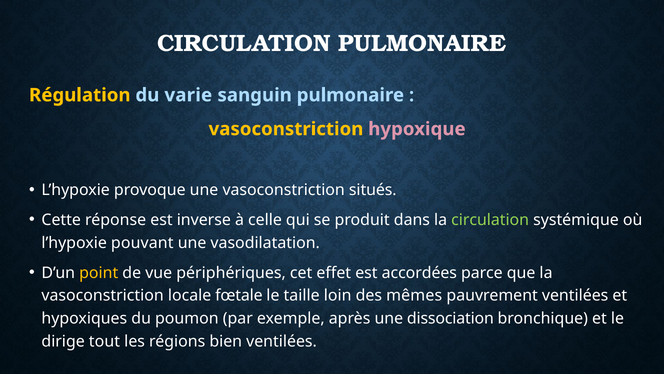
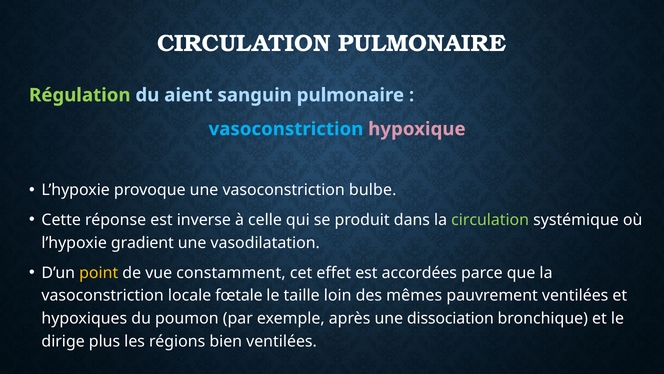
Régulation colour: yellow -> light green
varie: varie -> aient
vasoconstriction at (286, 129) colour: yellow -> light blue
situés: situés -> bulbe
pouvant: pouvant -> gradient
périphériques: périphériques -> constamment
tout: tout -> plus
